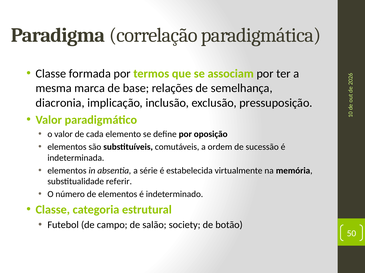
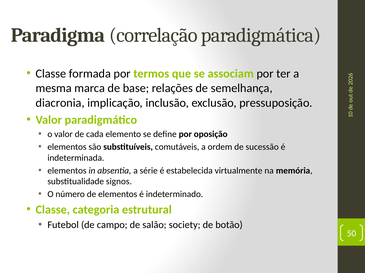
referir: referir -> signos
